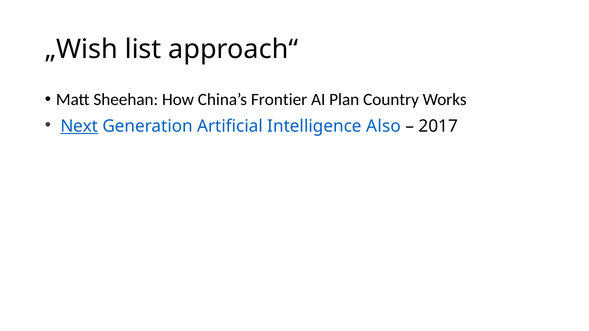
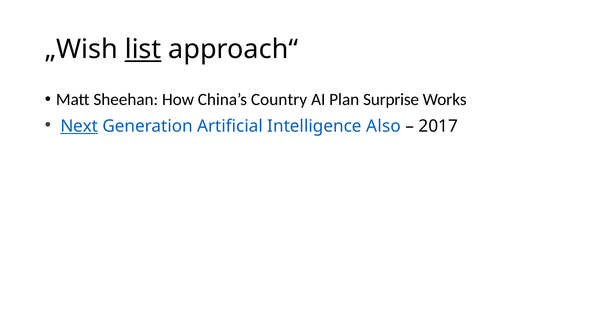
list underline: none -> present
Frontier: Frontier -> Country
Country: Country -> Surprise
